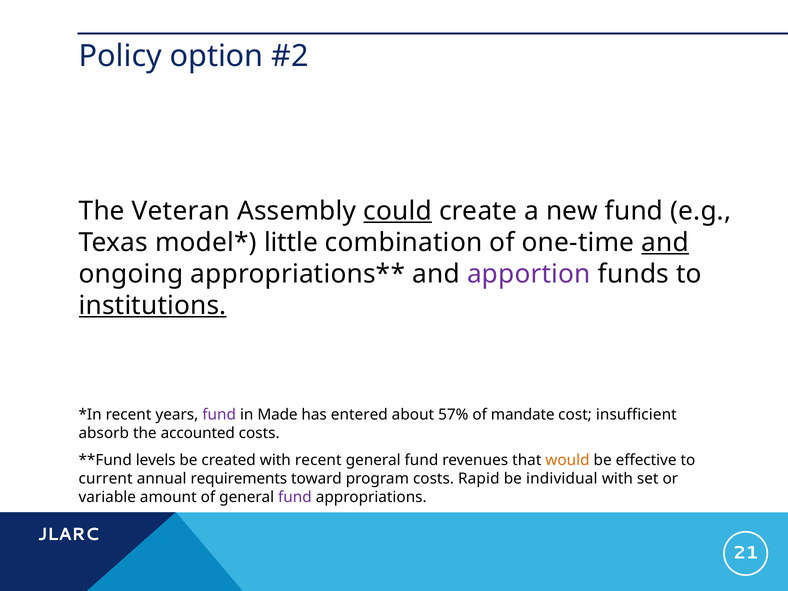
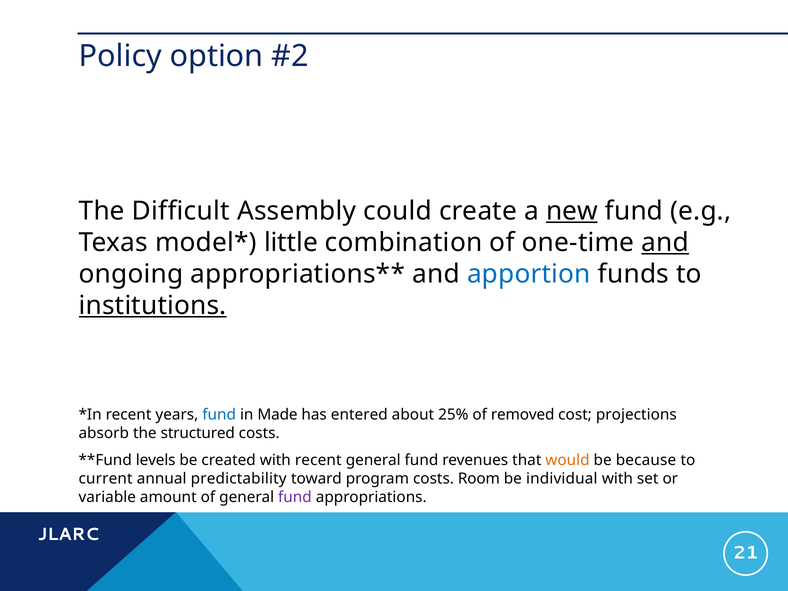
Veteran: Veteran -> Difficult
could underline: present -> none
new underline: none -> present
apportion colour: purple -> blue
fund at (219, 415) colour: purple -> blue
57%: 57% -> 25%
mandate: mandate -> removed
insufficient: insufficient -> projections
accounted: accounted -> structured
effective: effective -> because
requirements: requirements -> predictability
Rapid: Rapid -> Room
